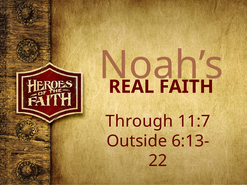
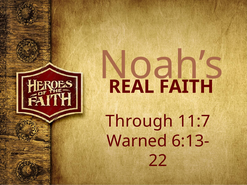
Outside: Outside -> Warned
